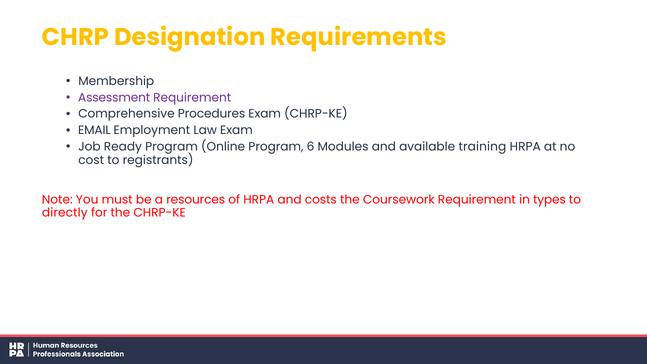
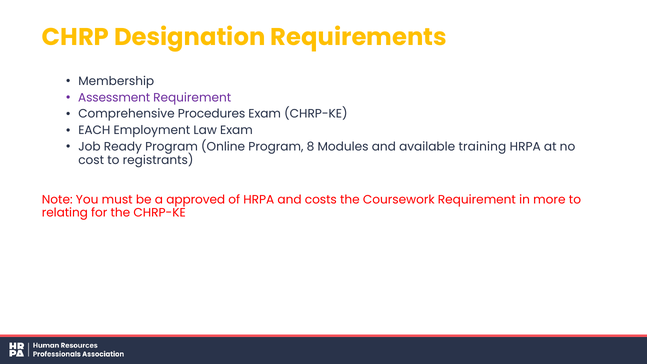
EMAIL: EMAIL -> EACH
6: 6 -> 8
resources: resources -> approved
types: types -> more
directly: directly -> relating
